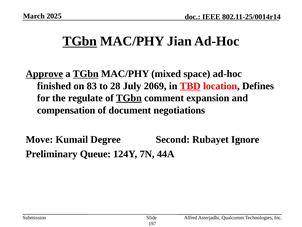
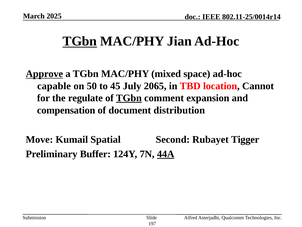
TGbn at (86, 74) underline: present -> none
finished: finished -> capable
83: 83 -> 50
28: 28 -> 45
2069: 2069 -> 2065
TBD underline: present -> none
Defines: Defines -> Cannot
negotiations: negotiations -> distribution
Degree: Degree -> Spatial
Ignore: Ignore -> Tigger
Queue: Queue -> Buffer
44A underline: none -> present
